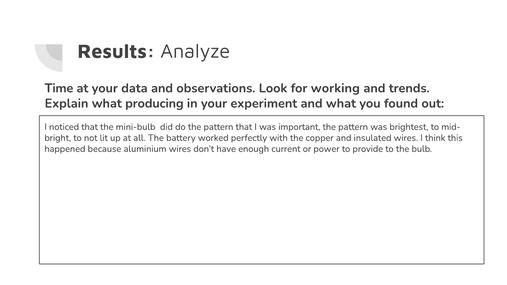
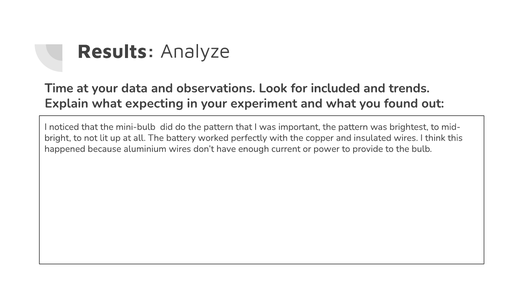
working: working -> included
producing: producing -> expecting
